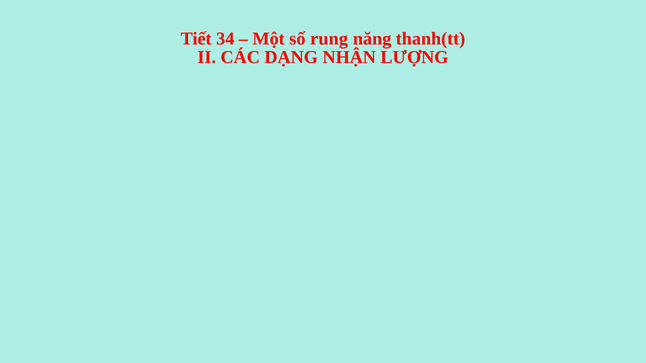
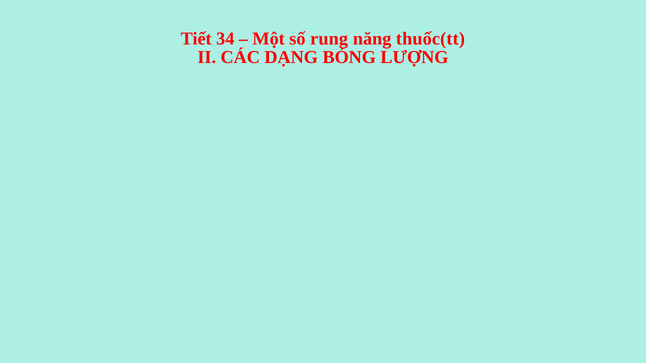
thanh(tt: thanh(tt -> thuốc(tt
NHẬN: NHẬN -> BÓNG
